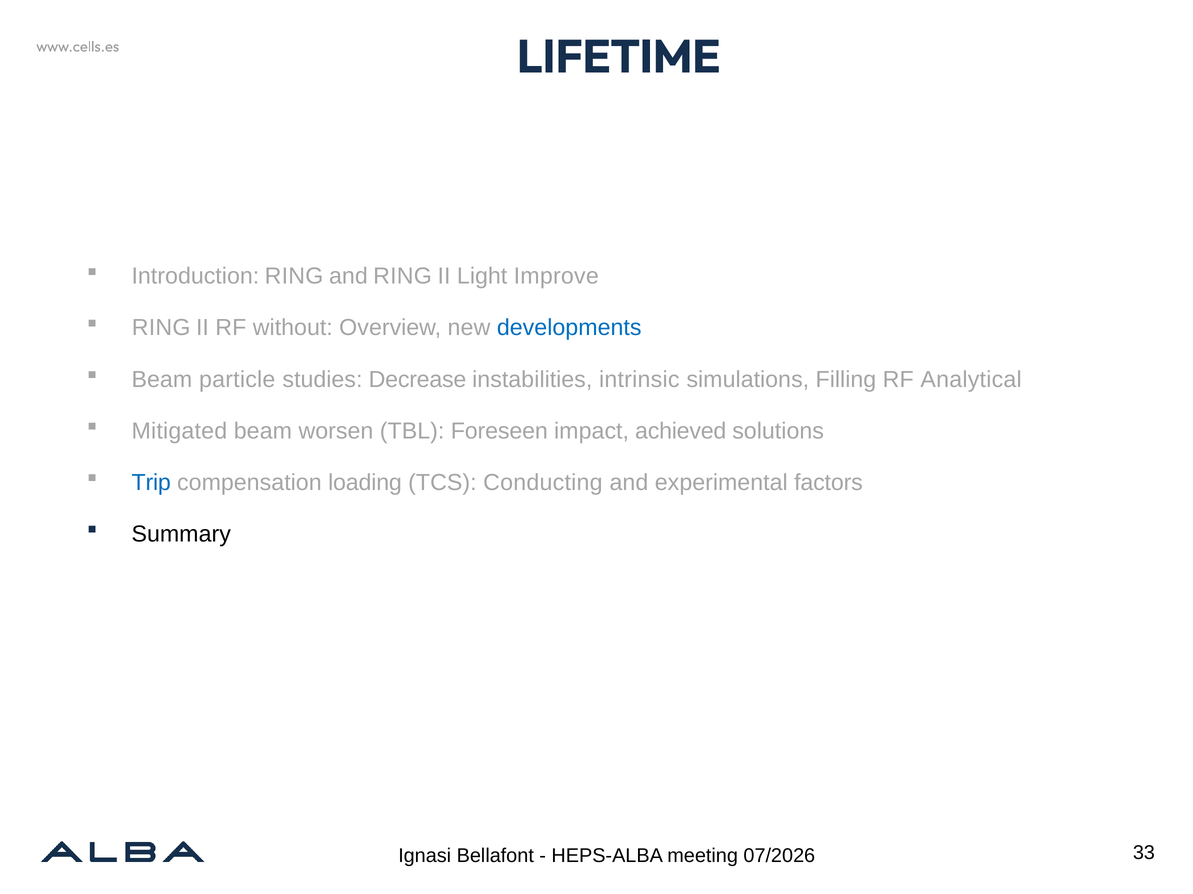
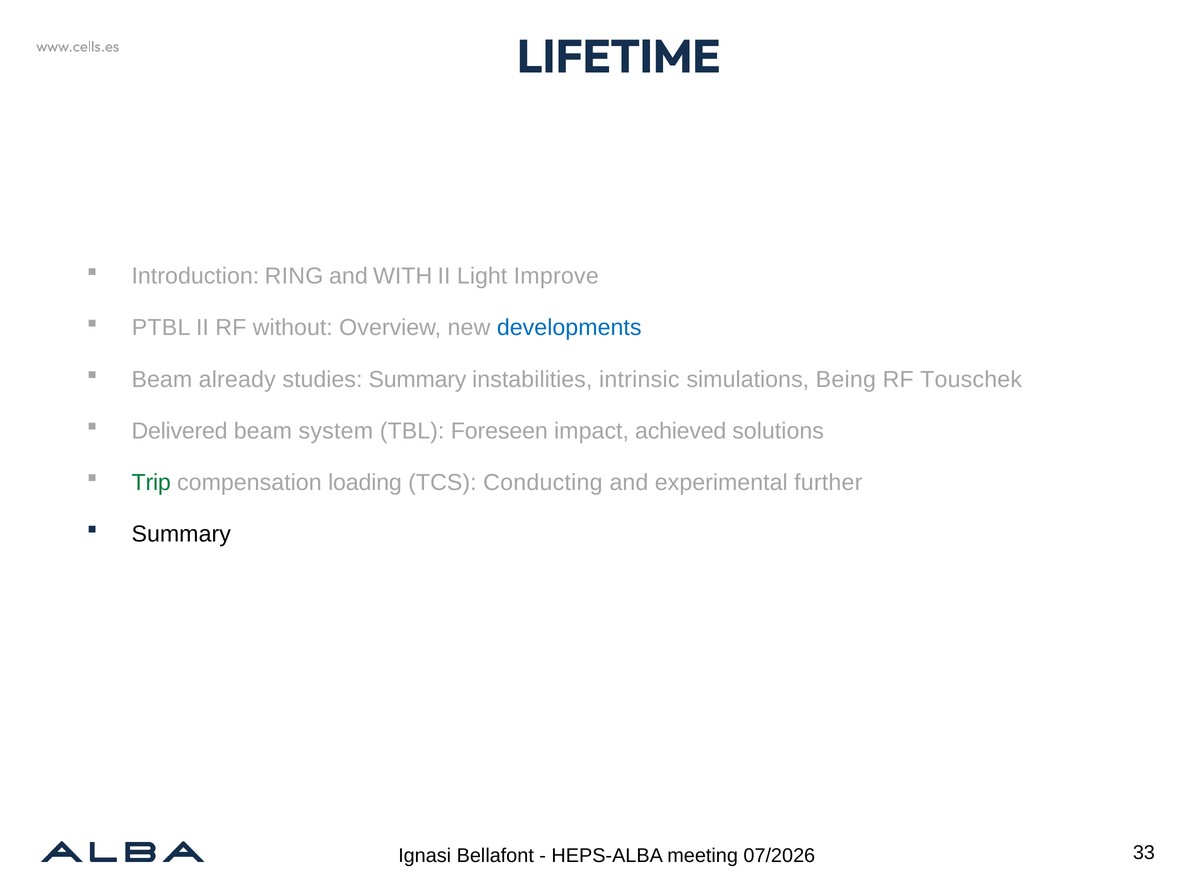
and RING: RING -> WITH
RING at (161, 328): RING -> PTBL
particle: particle -> already
studies Decrease: Decrease -> Summary
Filling: Filling -> Being
Analytical: Analytical -> Touschek
Mitigated: Mitigated -> Delivered
worsen: worsen -> system
Trip colour: blue -> green
factors: factors -> further
